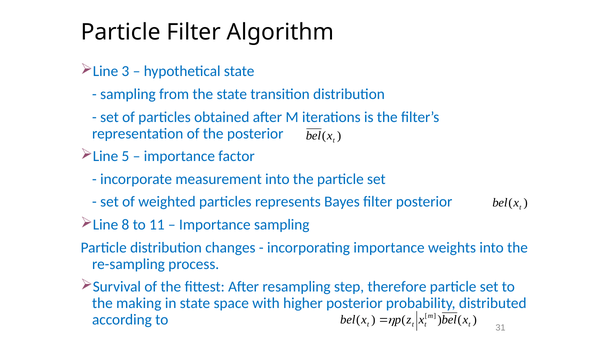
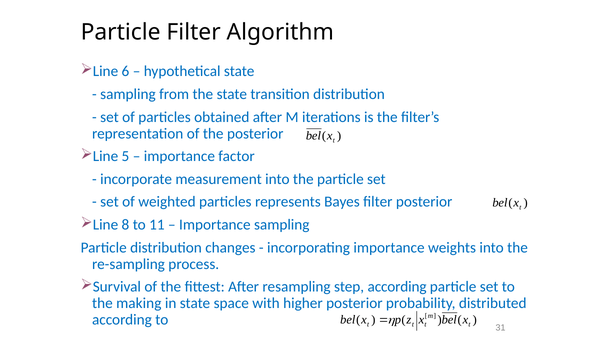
3: 3 -> 6
step therefore: therefore -> according
